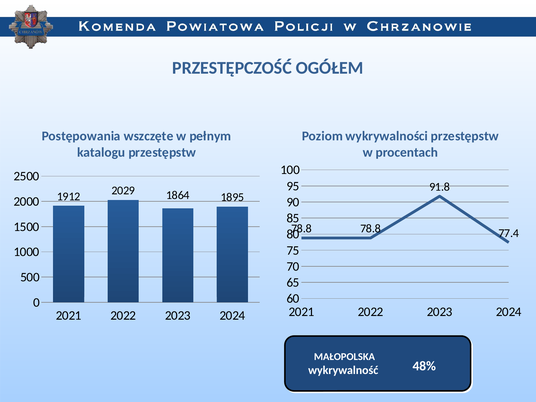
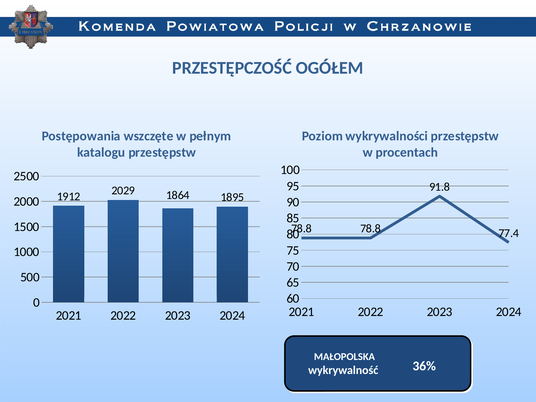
48%: 48% -> 36%
